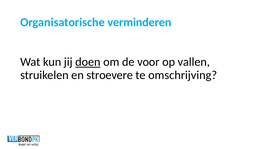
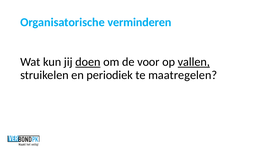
vallen underline: none -> present
stroevere: stroevere -> periodiek
omschrijving: omschrijving -> maatregelen
